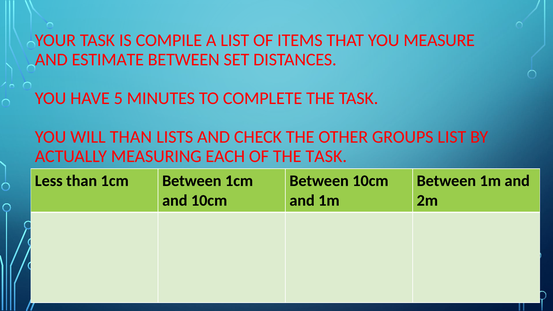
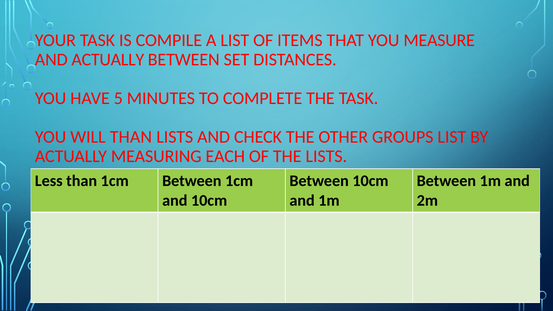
AND ESTIMATE: ESTIMATE -> ACTUALLY
OF THE TASK: TASK -> LISTS
